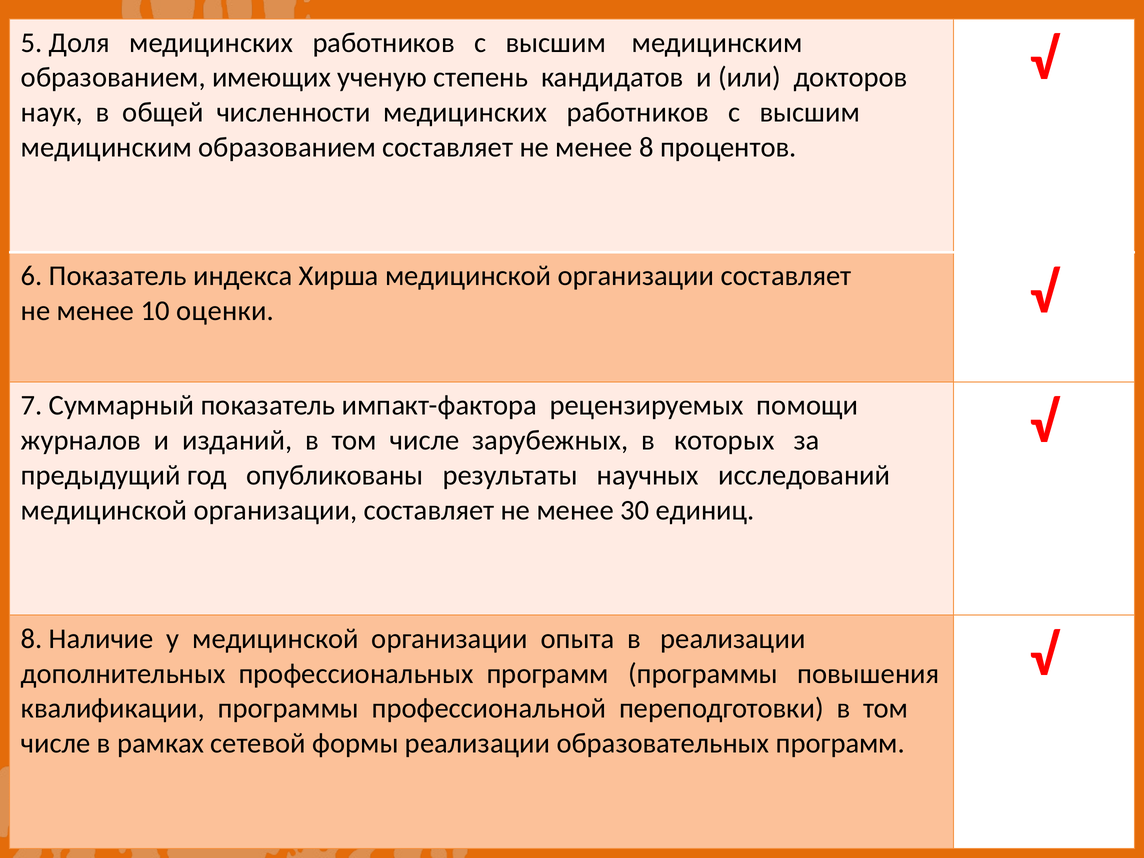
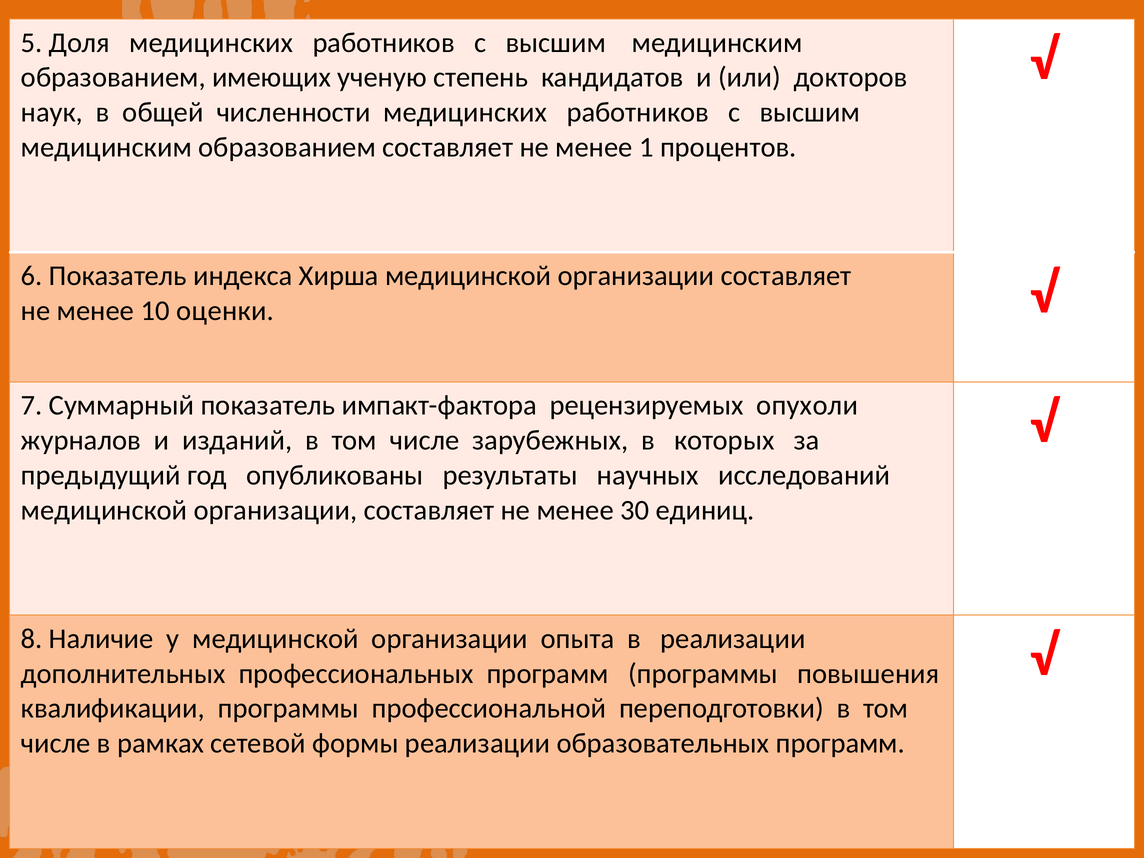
менее 8: 8 -> 1
помощи: помощи -> опухоли
